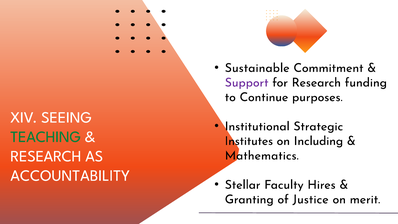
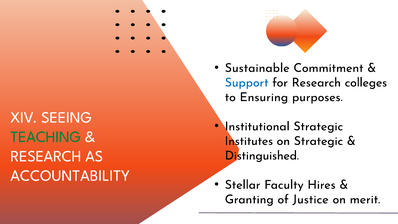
Support colour: purple -> blue
funding: funding -> colleges
Continue: Continue -> Ensuring
on Including: Including -> Strategic
Mathematics: Mathematics -> Distinguished
